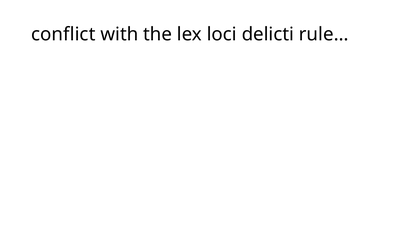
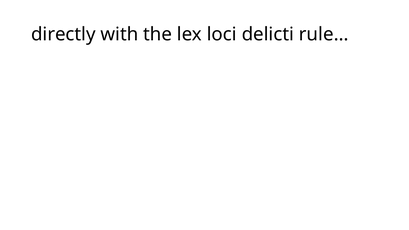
conflict: conflict -> directly
